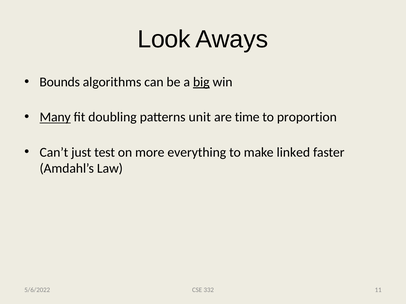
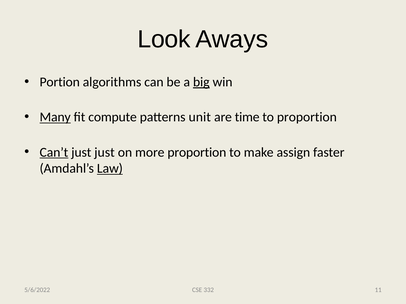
Bounds: Bounds -> Portion
doubling: doubling -> compute
Can’t underline: none -> present
just test: test -> just
more everything: everything -> proportion
linked: linked -> assign
Law underline: none -> present
